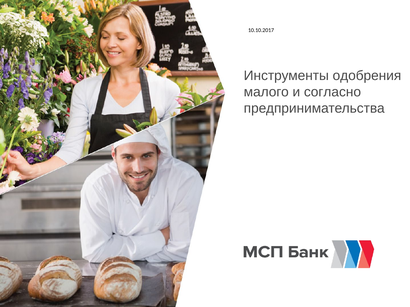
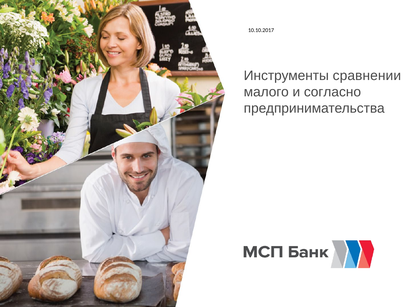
одобрения: одобрения -> сравнении
